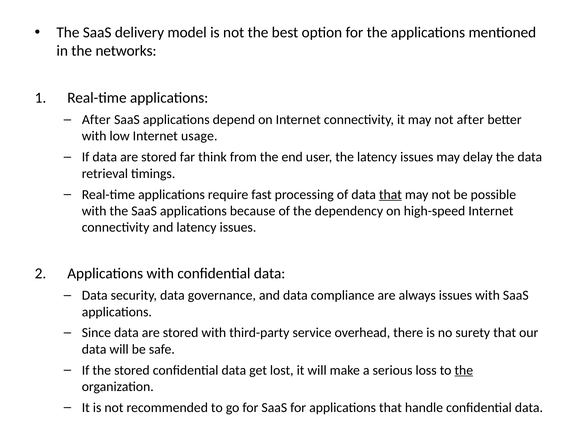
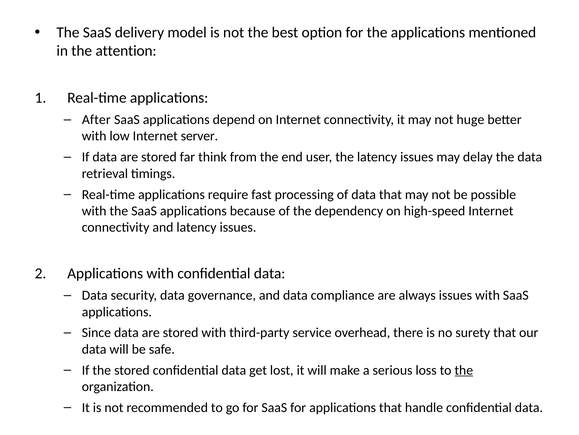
networks: networks -> attention
not after: after -> huge
usage: usage -> server
that at (390, 194) underline: present -> none
